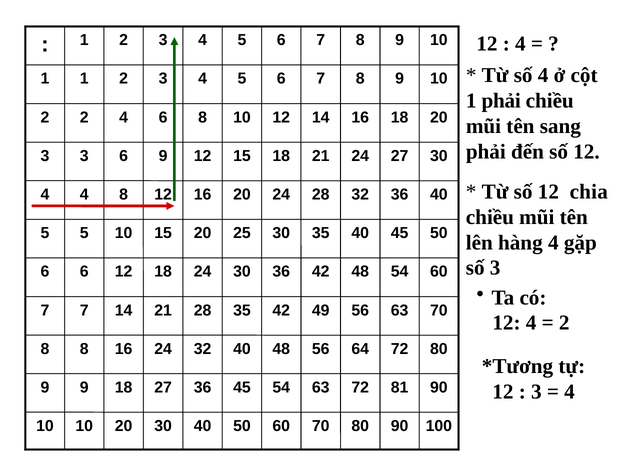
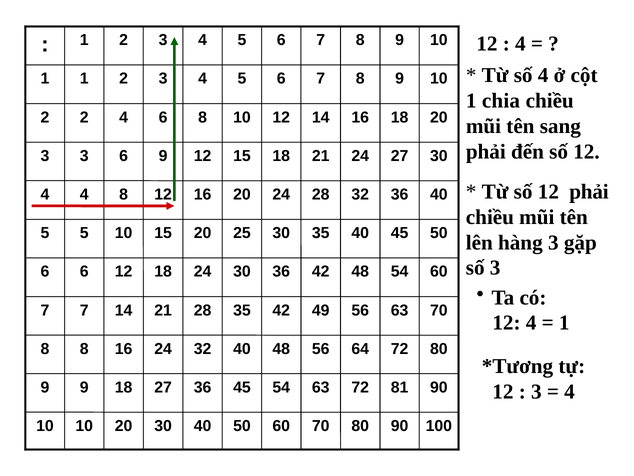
1 phải: phải -> chia
12 chia: chia -> phải
hàng 4: 4 -> 3
2 at (564, 323): 2 -> 1
